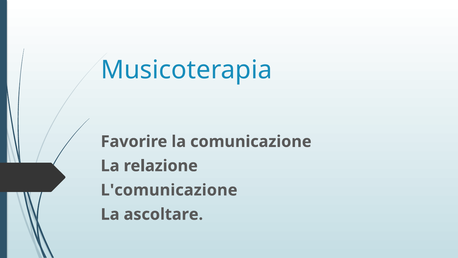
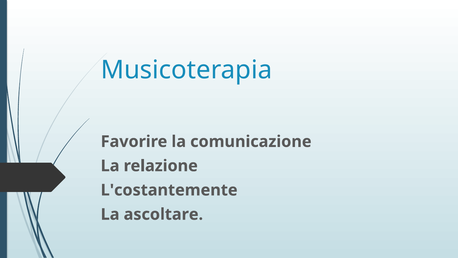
L'comunicazione: L'comunicazione -> L'costantemente
